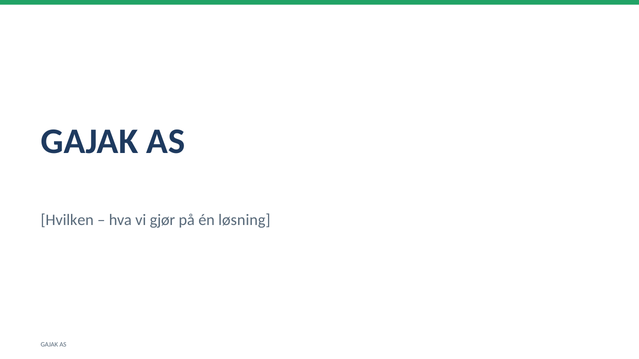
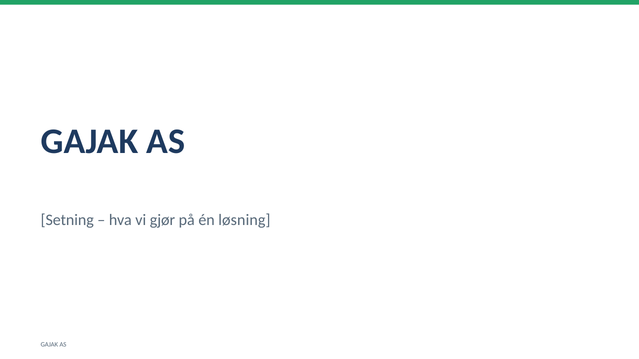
Hvilken: Hvilken -> Setning
